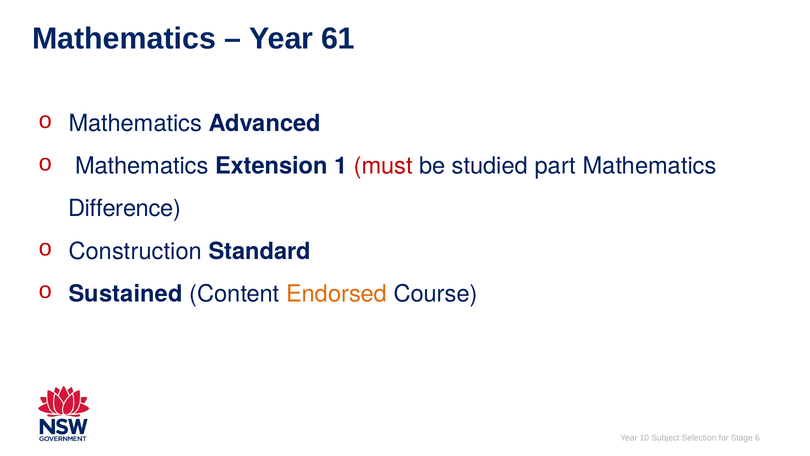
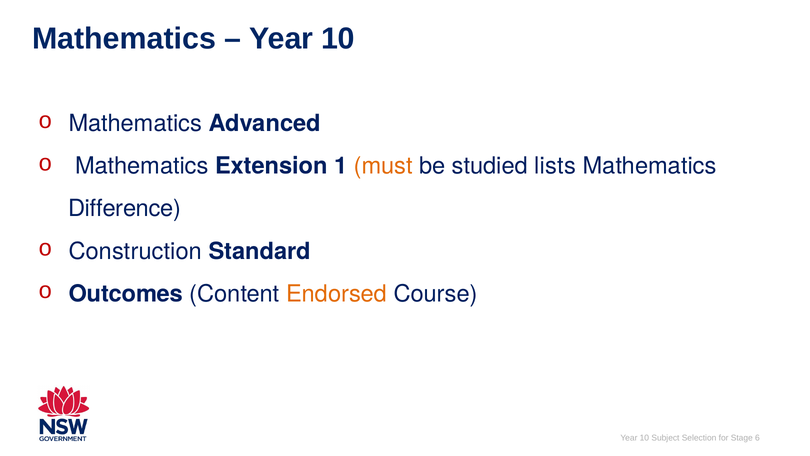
61 at (338, 39): 61 -> 10
must colour: red -> orange
part: part -> lists
Sustained: Sustained -> Outcomes
